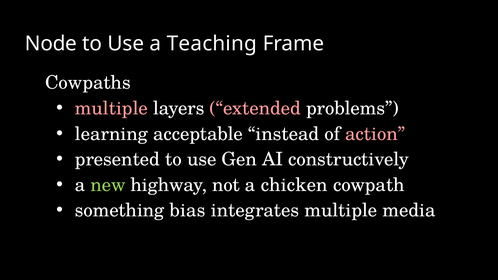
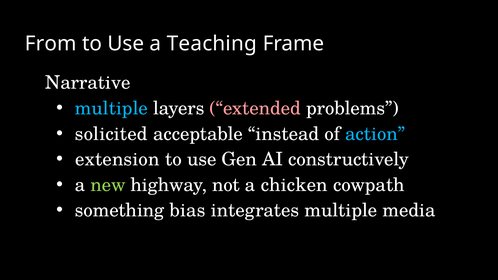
Node: Node -> From
Cowpaths: Cowpaths -> Narrative
multiple at (111, 108) colour: pink -> light blue
learning: learning -> solicited
action colour: pink -> light blue
presented: presented -> extension
